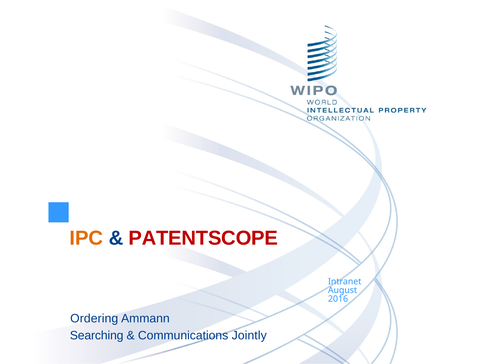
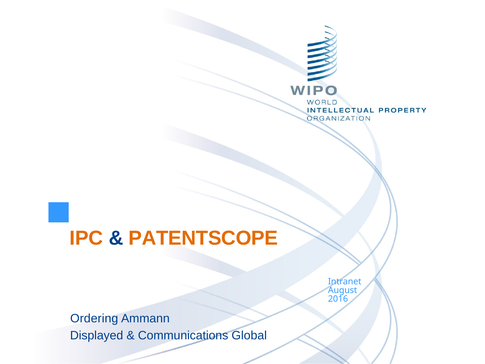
PATENTSCOPE colour: red -> orange
Searching: Searching -> Displayed
Jointly: Jointly -> Global
